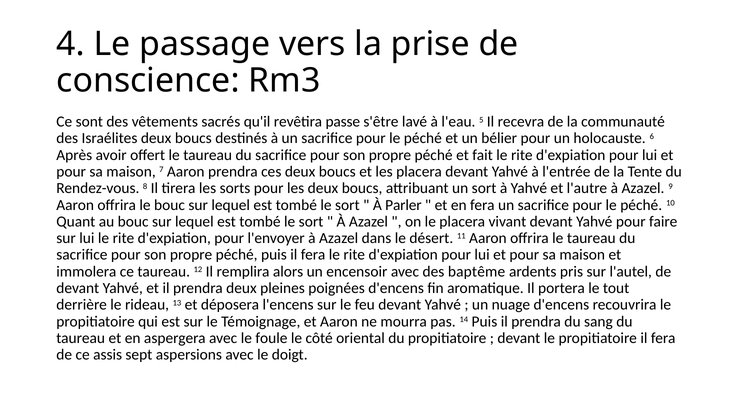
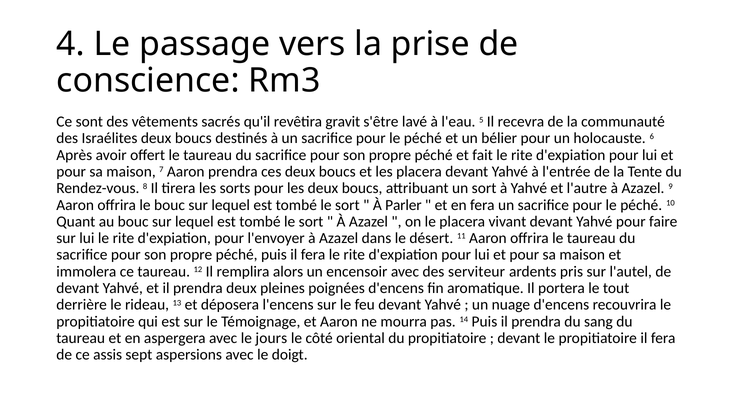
passe: passe -> gravit
baptême: baptême -> serviteur
foule: foule -> jours
